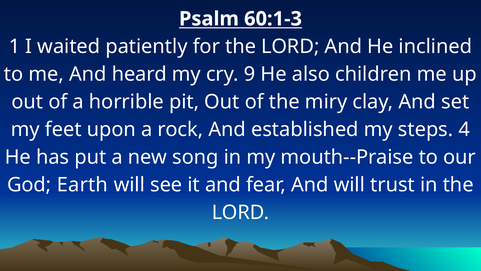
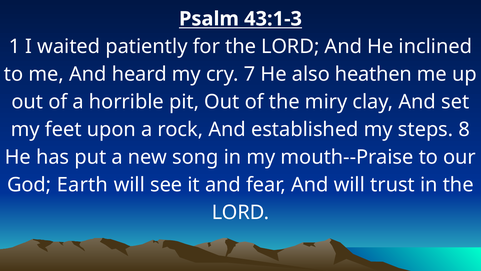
60:1-3: 60:1-3 -> 43:1-3
9: 9 -> 7
children: children -> heathen
4: 4 -> 8
